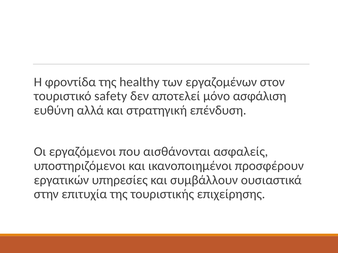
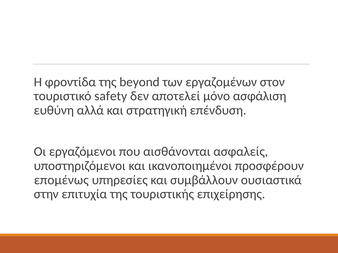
healthy: healthy -> beyond
εργατικών: εργατικών -> επομένως
